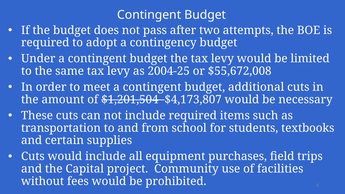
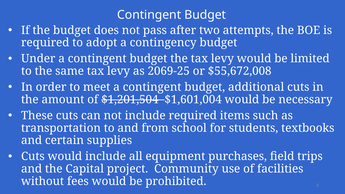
2004-25: 2004-25 -> 2069-25
$4,173,807: $4,173,807 -> $1,601,004
